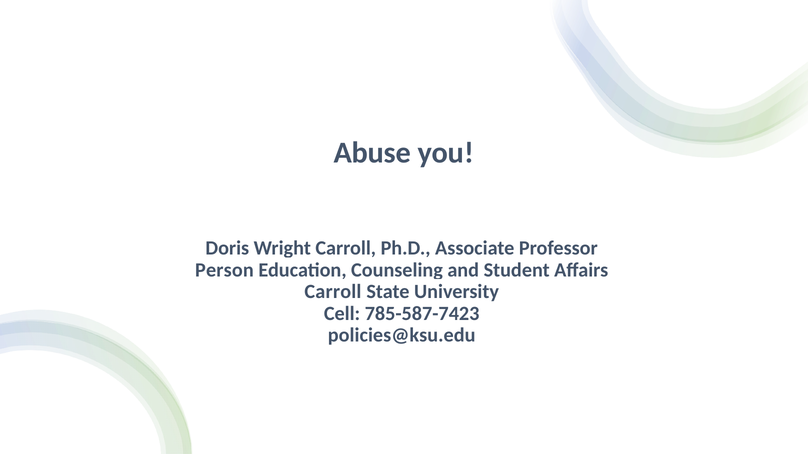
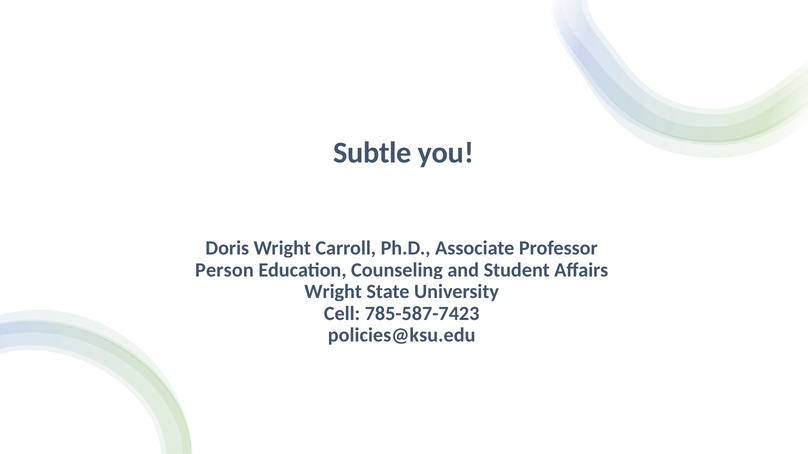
Abuse: Abuse -> Subtle
Carroll at (333, 292): Carroll -> Wright
